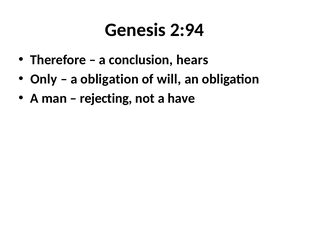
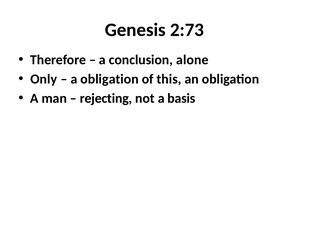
2:94: 2:94 -> 2:73
hears: hears -> alone
will: will -> this
have: have -> basis
